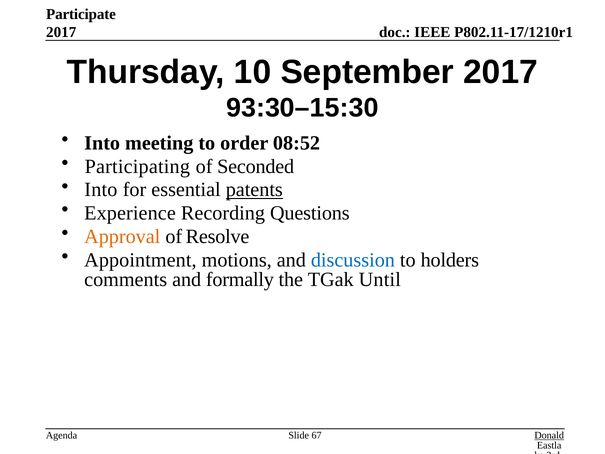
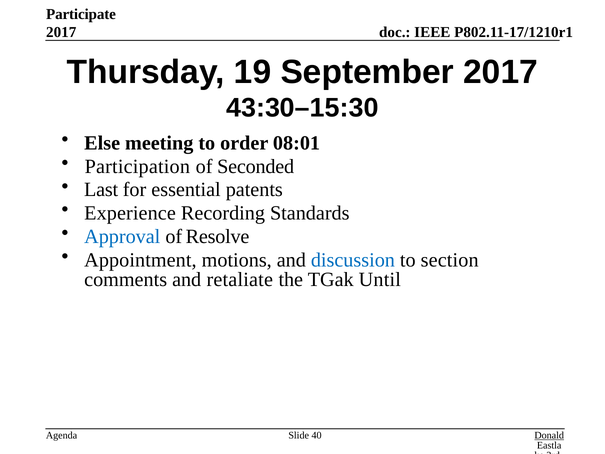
10: 10 -> 19
93:30–15:30: 93:30–15:30 -> 43:30–15:30
Into at (102, 143): Into -> Else
08:52: 08:52 -> 08:01
Participating: Participating -> Participation
Into at (101, 190): Into -> Last
patents underline: present -> none
Questions: Questions -> Standards
Approval colour: orange -> blue
holders: holders -> section
formally: formally -> retaliate
67: 67 -> 40
